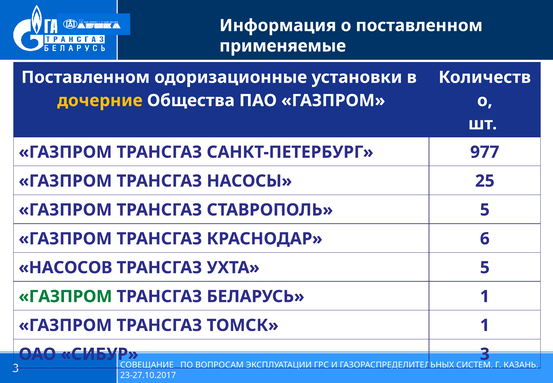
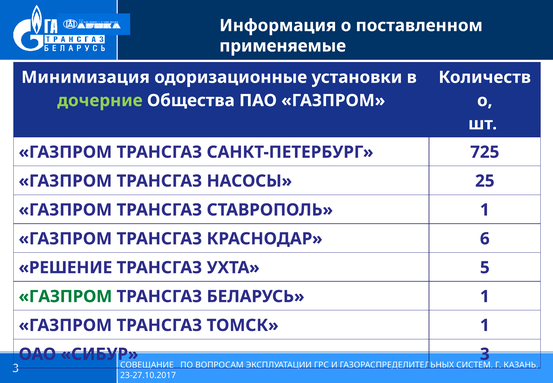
Поставленном at (86, 77): Поставленном -> Минимизация
дочерние colour: yellow -> light green
977: 977 -> 725
СТАВРОПОЛЬ 5: 5 -> 1
НАСОСОВ: НАСОСОВ -> РЕШЕНИЕ
